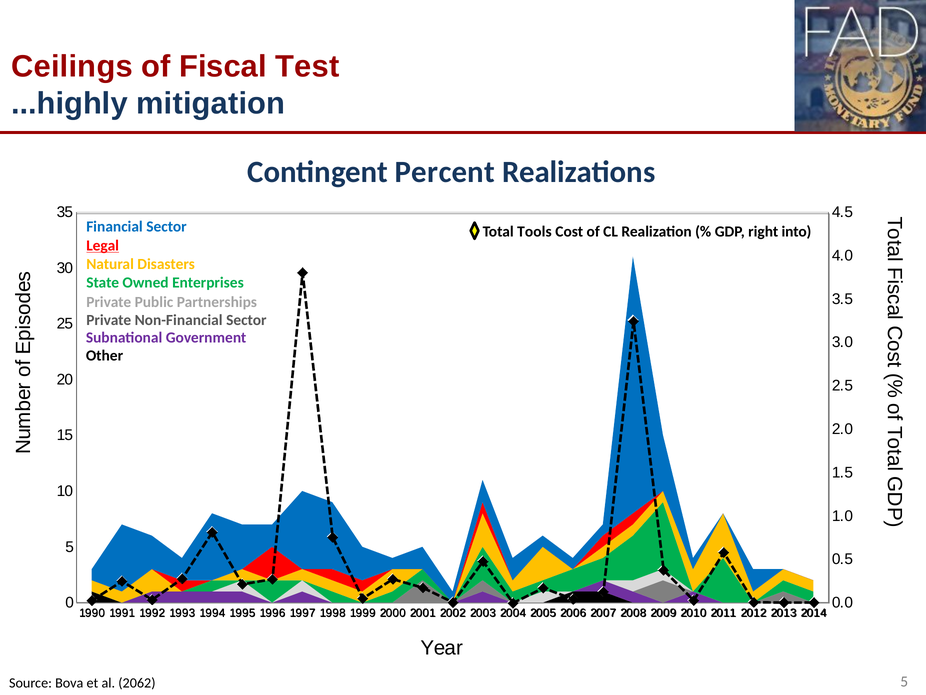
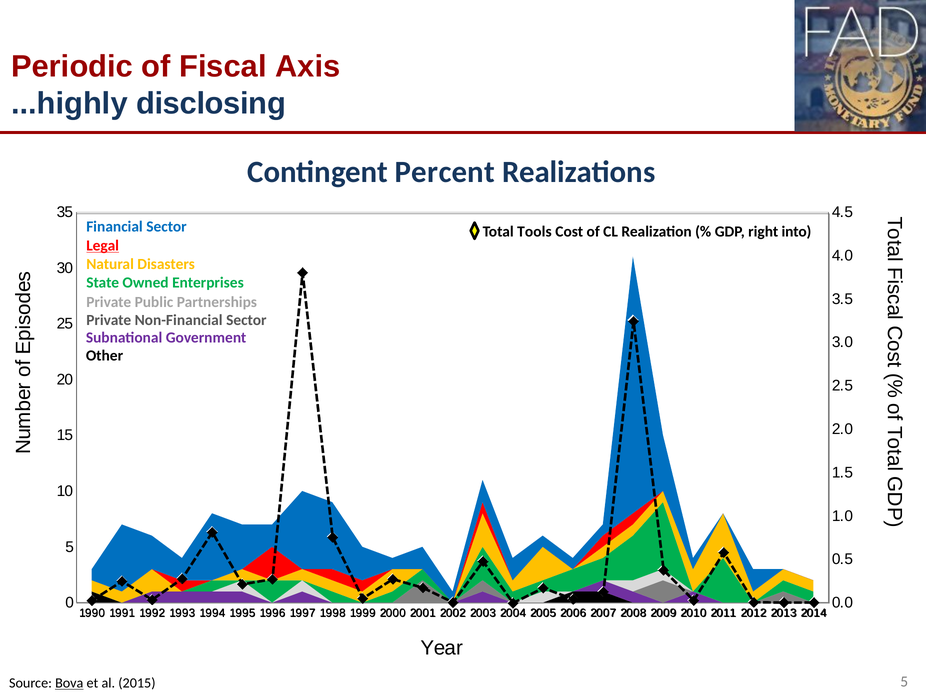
Ceilings: Ceilings -> Periodic
Test: Test -> Axis
mitigation: mitigation -> disclosing
Bova underline: none -> present
2062: 2062 -> 2015
